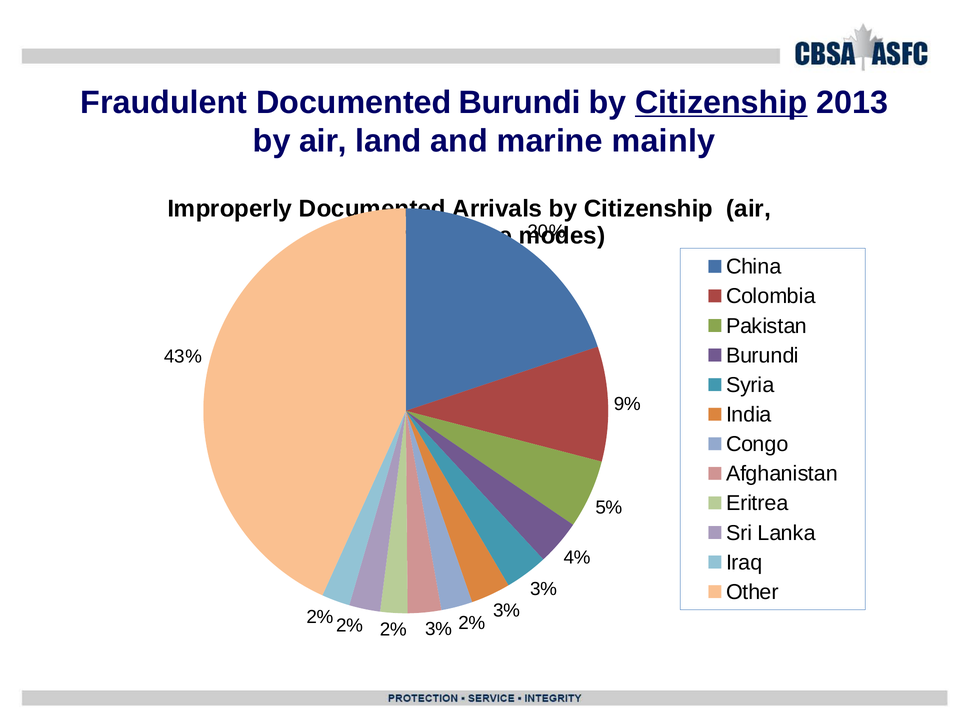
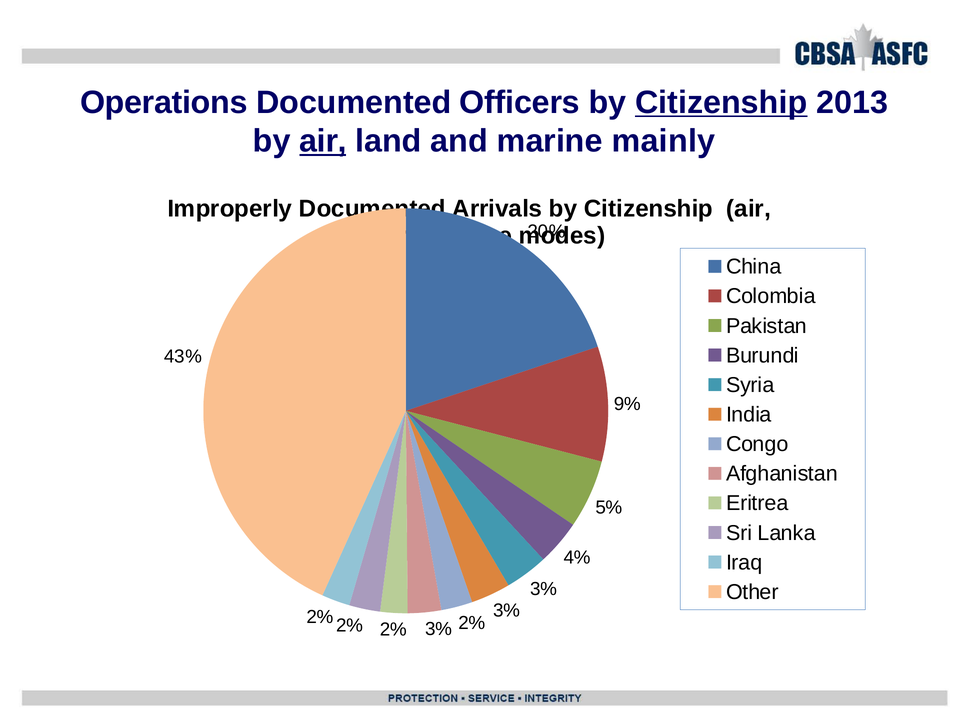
Fraudulent: Fraudulent -> Operations
Documented Burundi: Burundi -> Officers
air at (323, 141) underline: none -> present
